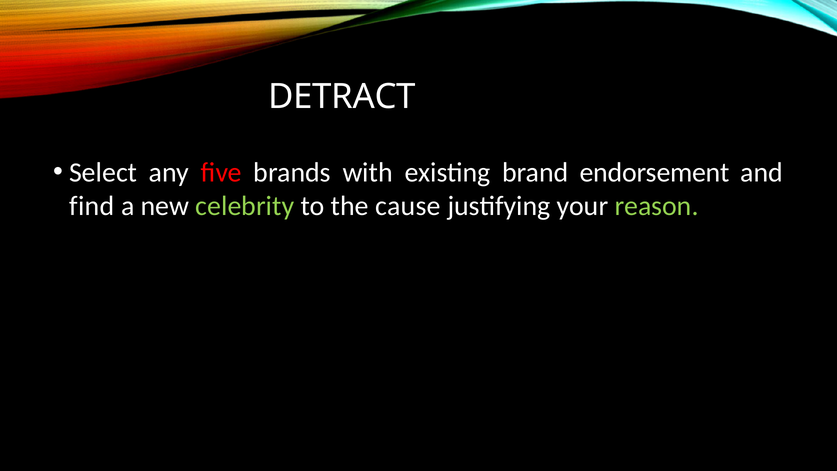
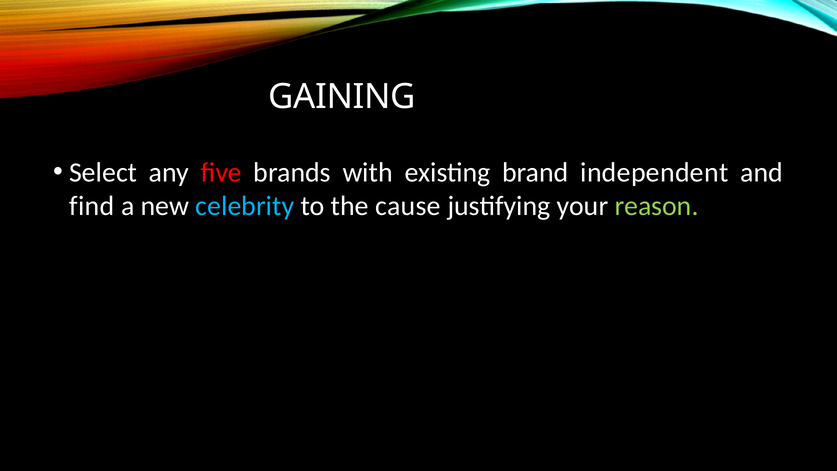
DETRACT: DETRACT -> GAINING
endorsement: endorsement -> independent
celebrity colour: light green -> light blue
